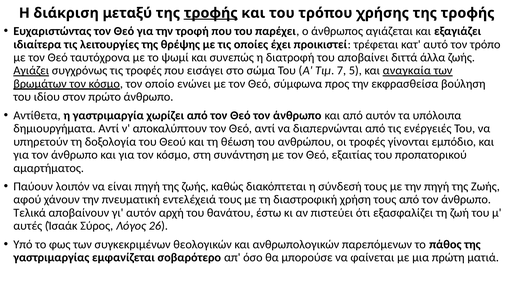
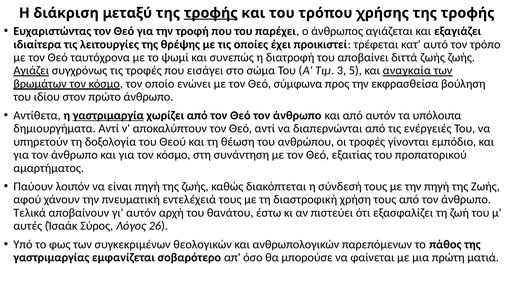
διττά άλλα: άλλα -> ζωής
7: 7 -> 3
γαστριμαργία underline: none -> present
